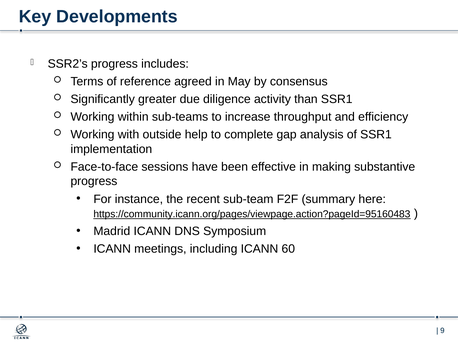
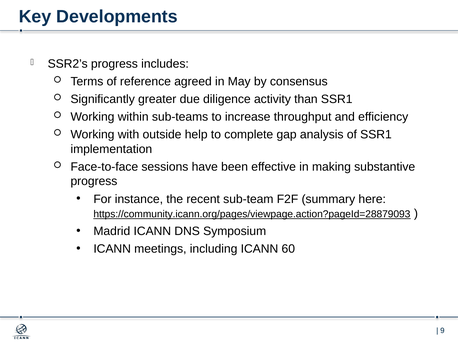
https://community.icann.org/pages/viewpage.action?pageId=95160483: https://community.icann.org/pages/viewpage.action?pageId=95160483 -> https://community.icann.org/pages/viewpage.action?pageId=28879093
